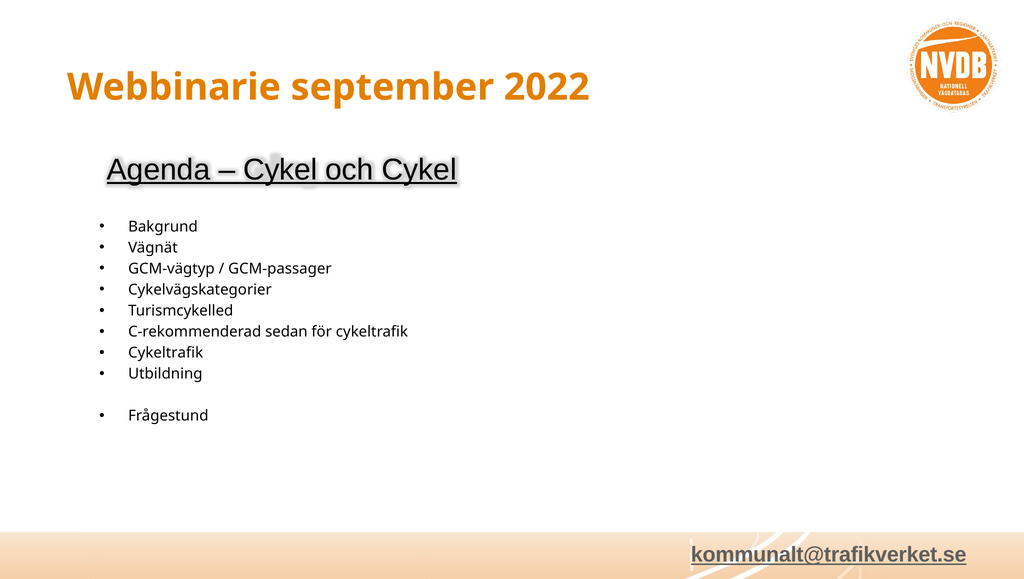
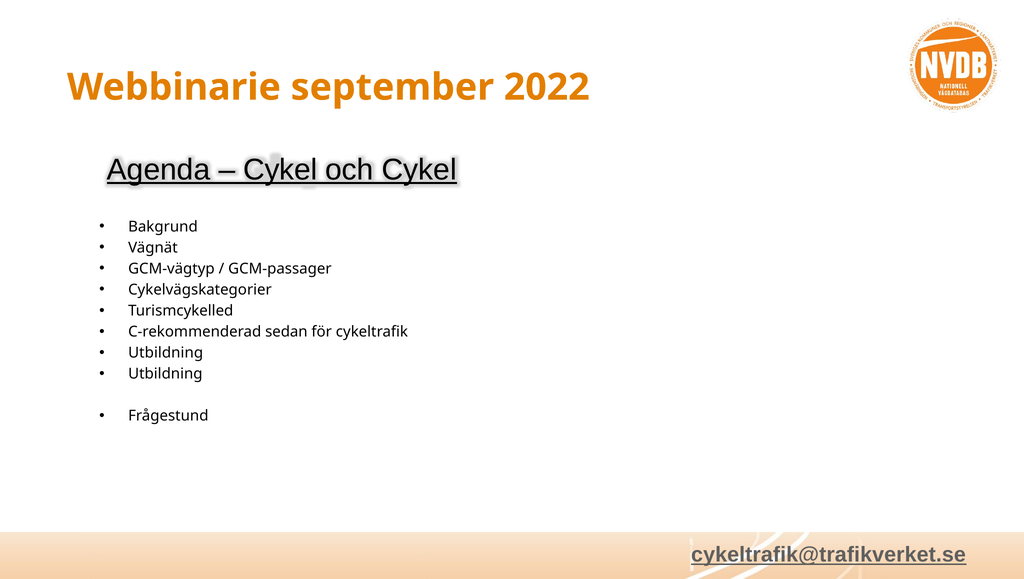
Cykeltrafik at (166, 353): Cykeltrafik -> Utbildning
kommunalt@trafikverket.se: kommunalt@trafikverket.se -> cykeltrafik@trafikverket.se
